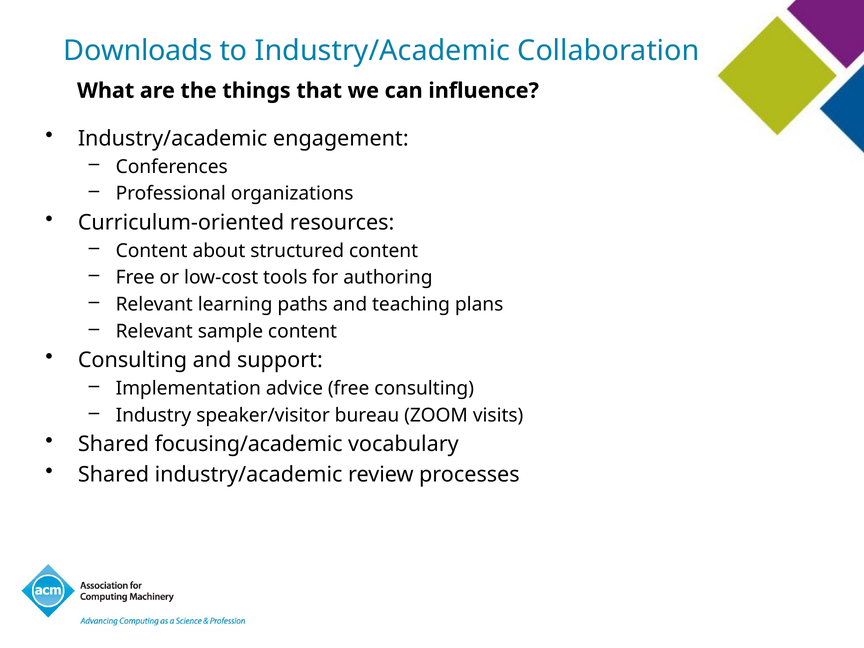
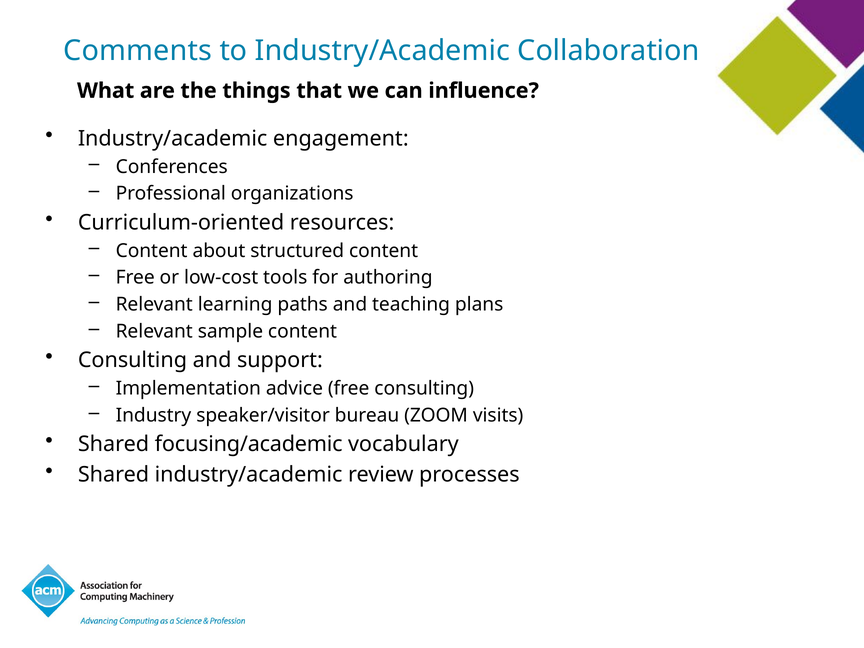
Downloads: Downloads -> Comments
